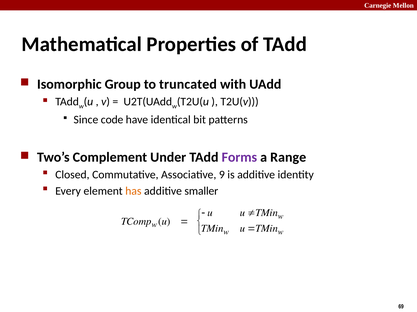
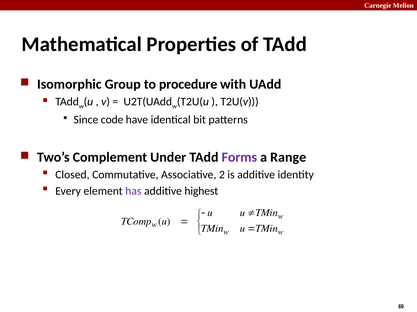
truncated: truncated -> procedure
9: 9 -> 2
has colour: orange -> purple
smaller: smaller -> highest
